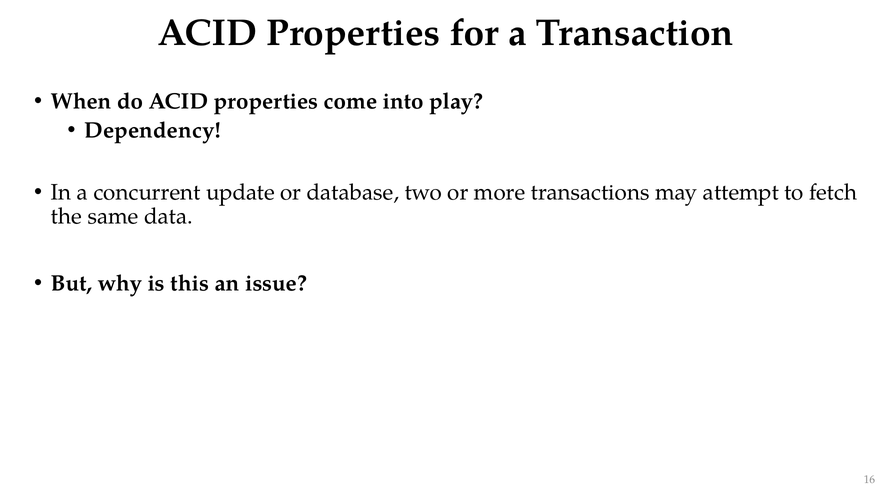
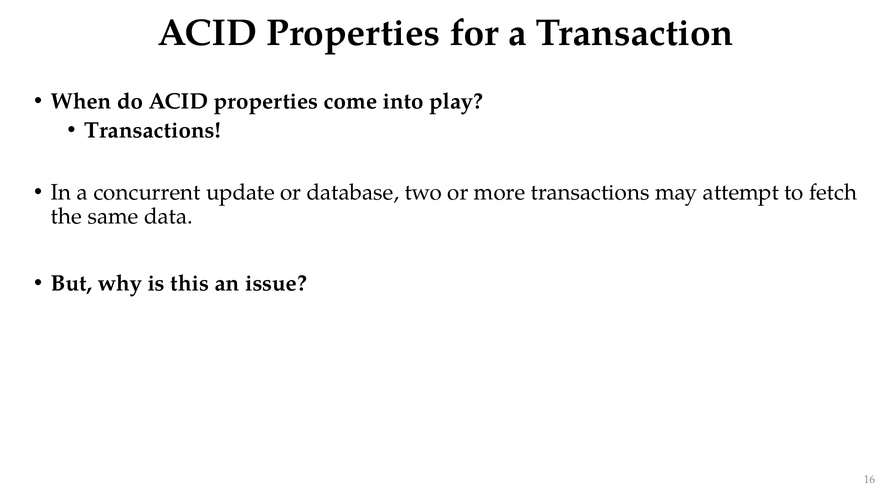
Dependency at (153, 130): Dependency -> Transactions
